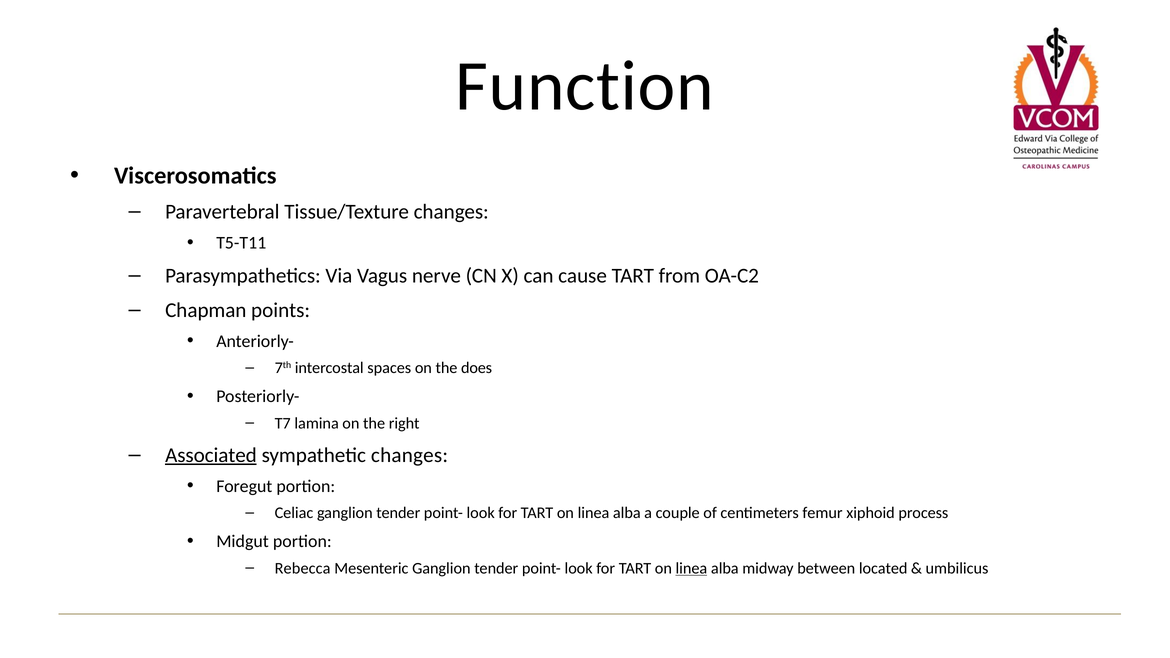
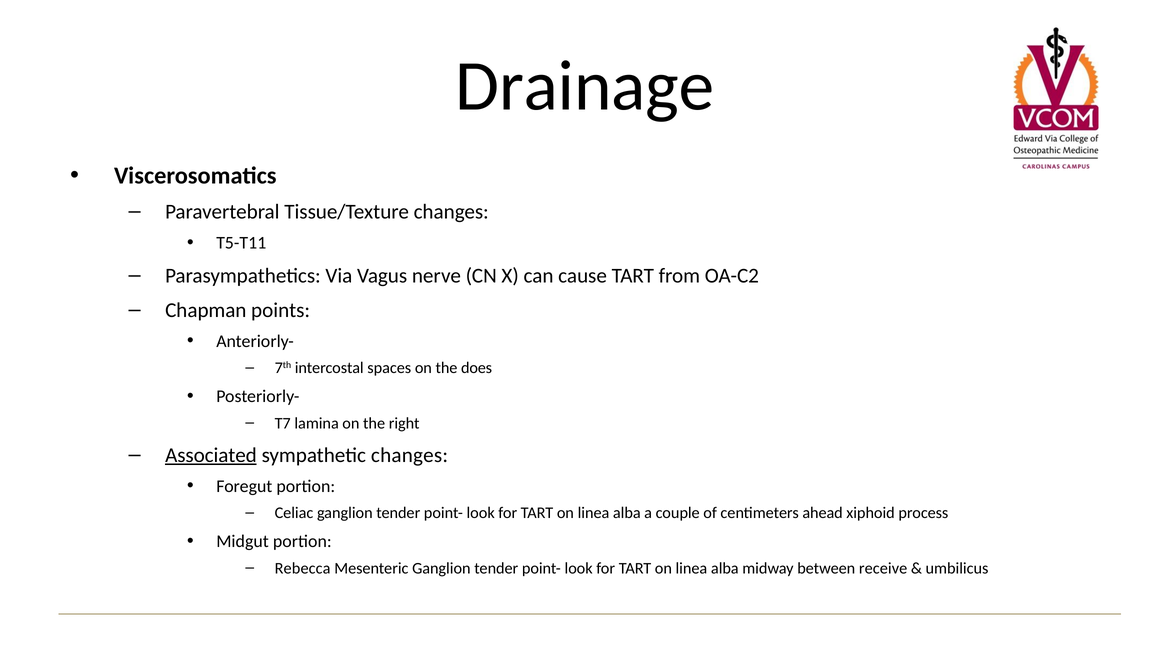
Function: Function -> Drainage
femur: femur -> ahead
linea at (691, 568) underline: present -> none
located: located -> receive
